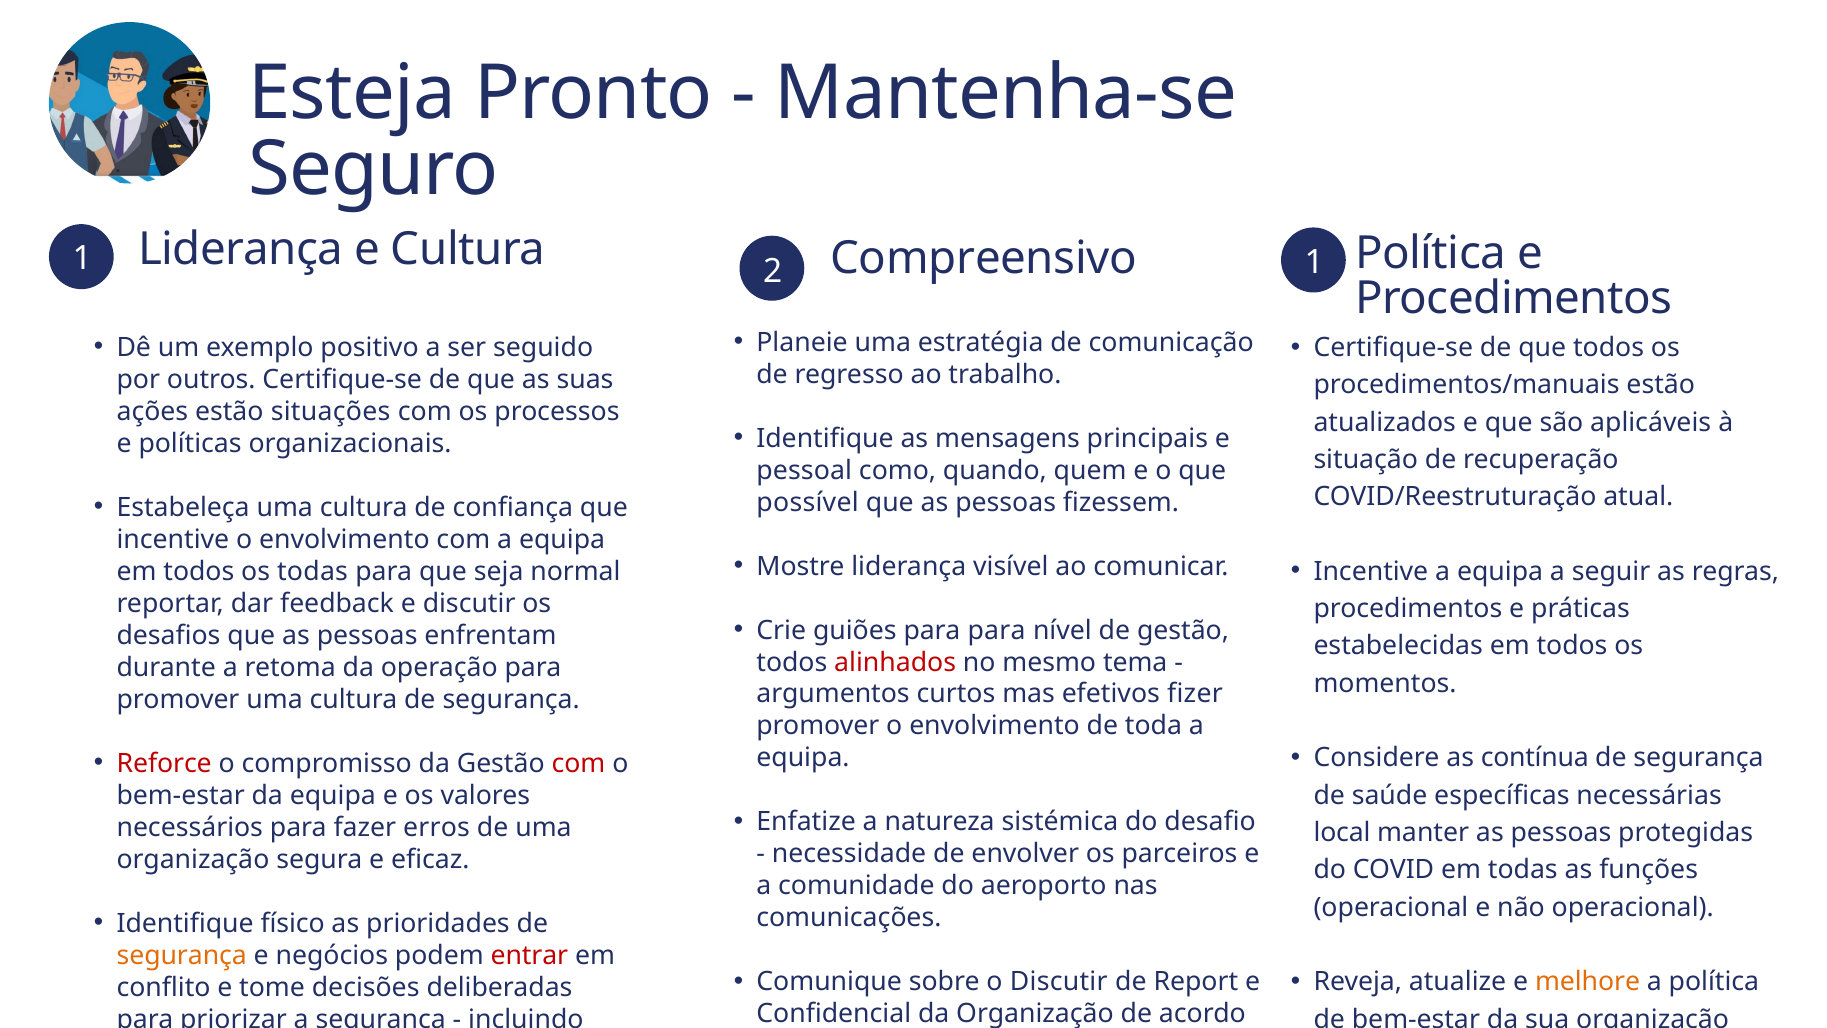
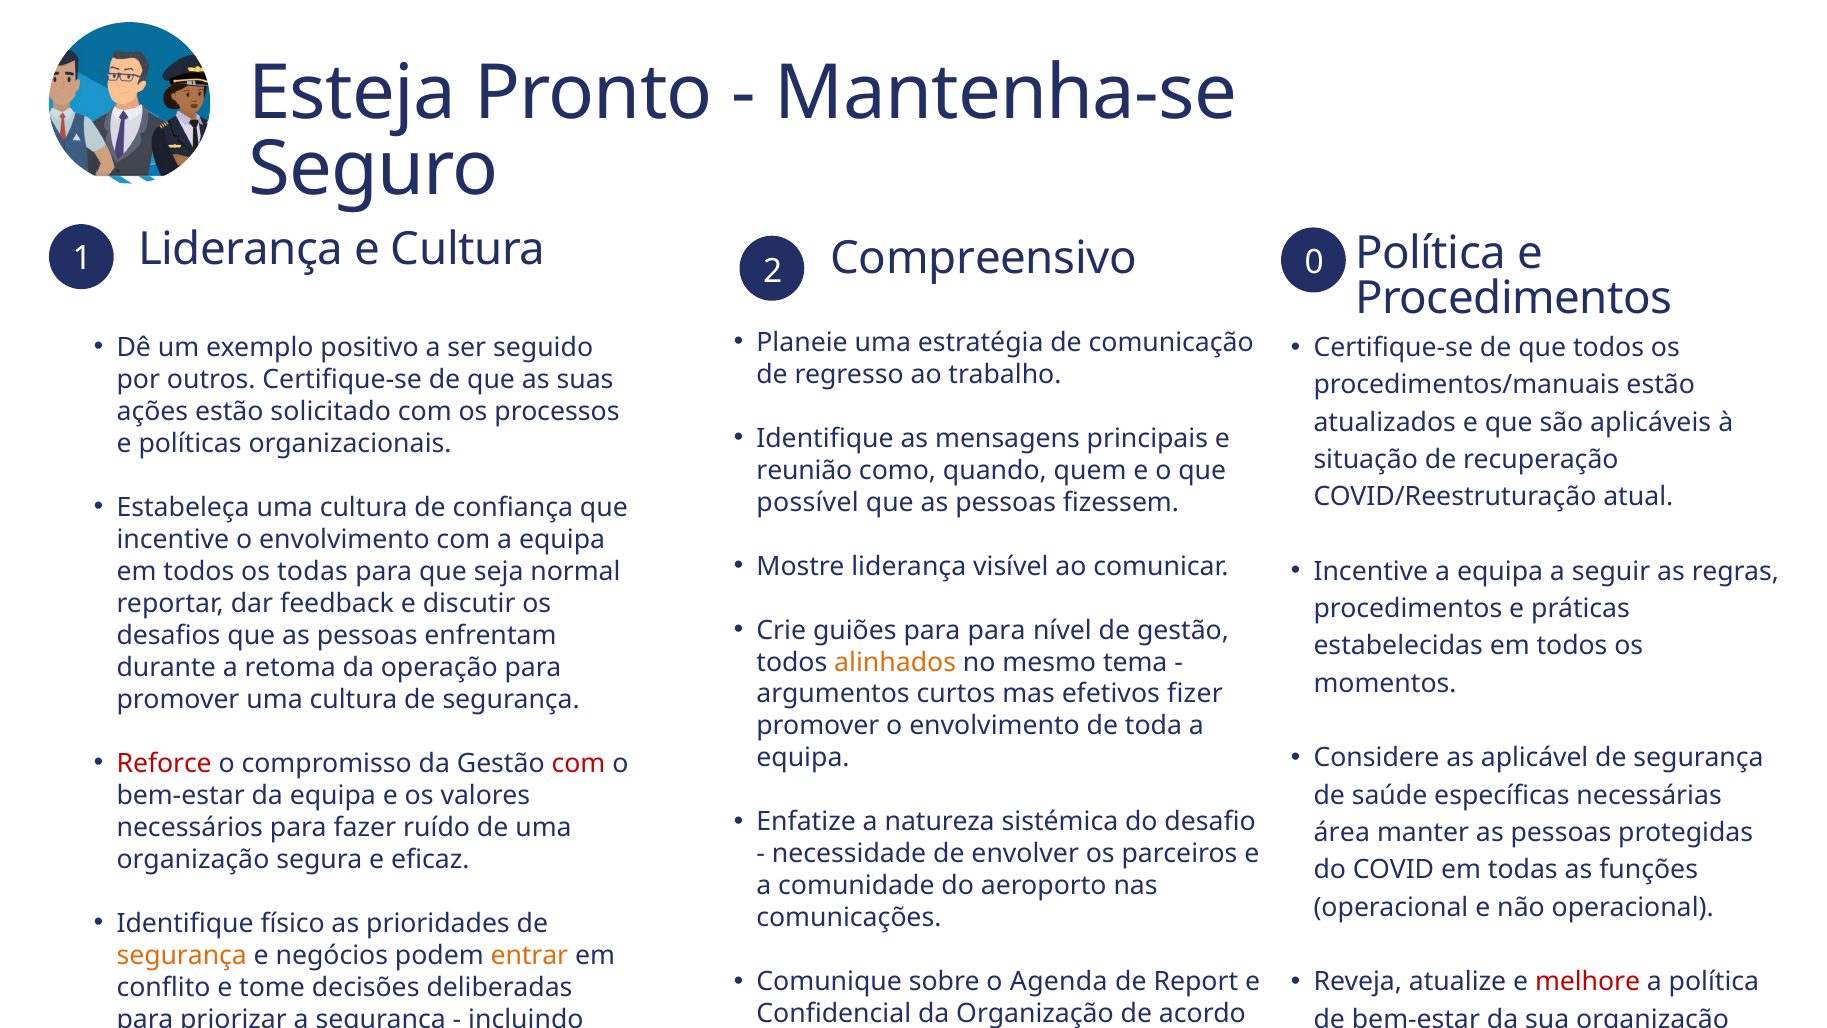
2 1: 1 -> 0
situações: situações -> solicitado
pessoal: pessoal -> reunião
alinhados colour: red -> orange
contínua: contínua -> aplicável
fazer erros: erros -> ruído
local: local -> área
entrar colour: red -> orange
melhore colour: orange -> red
o Discutir: Discutir -> Agenda
